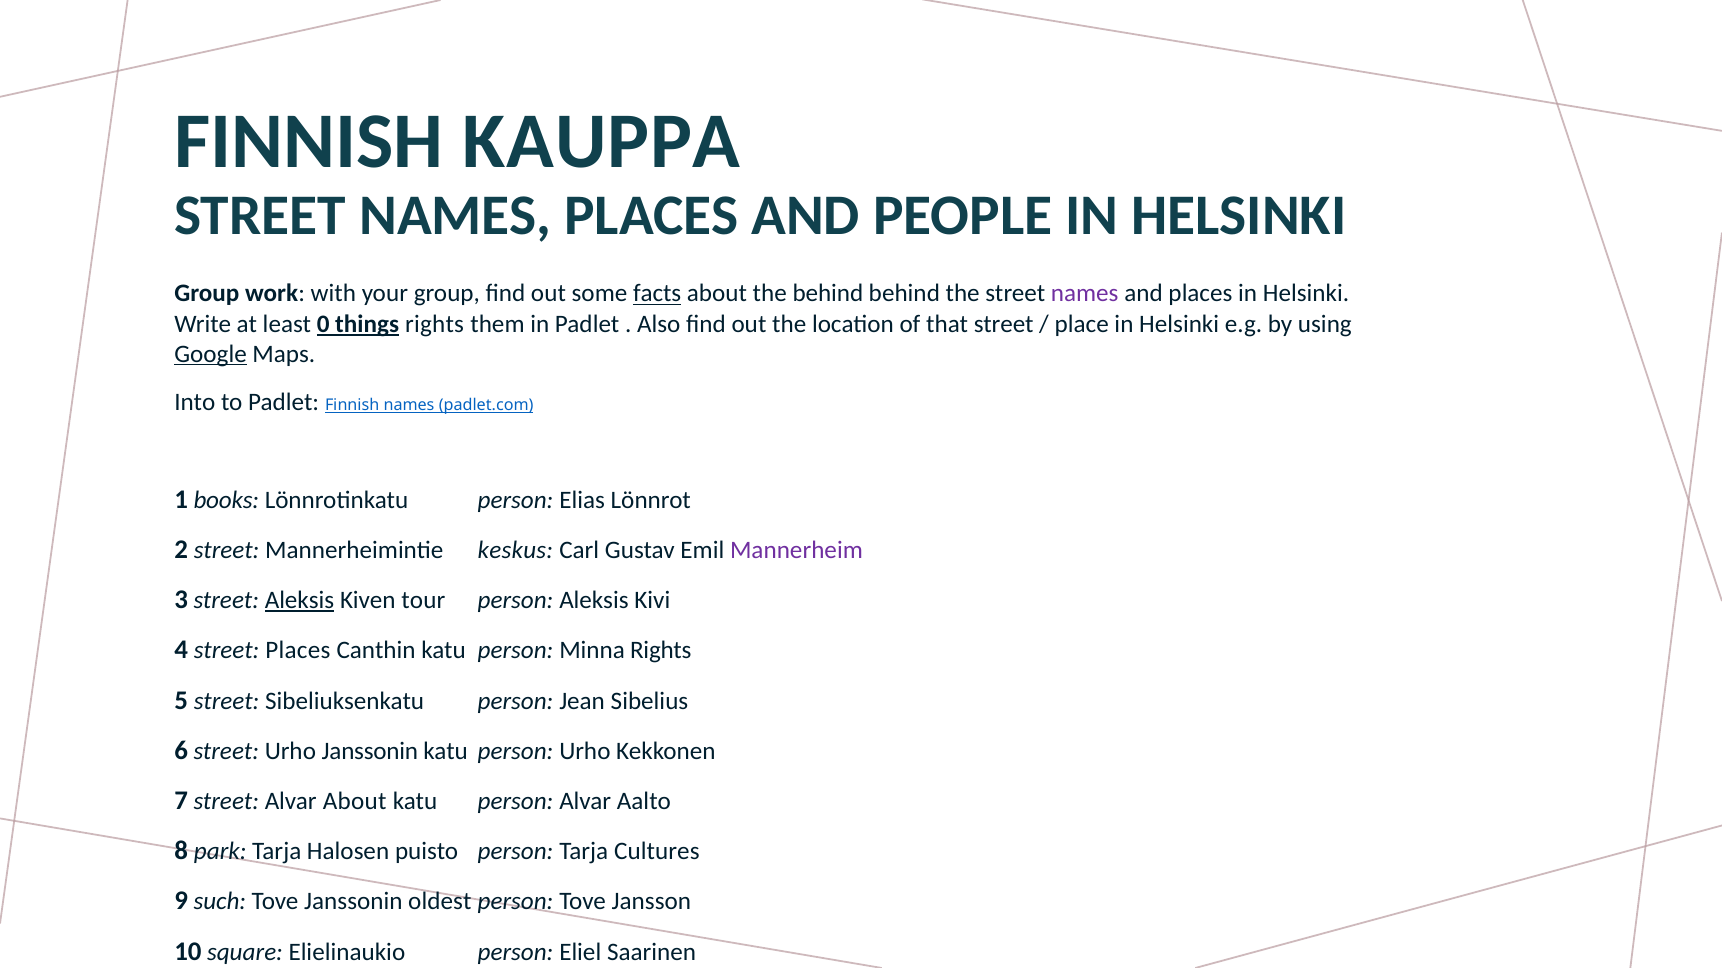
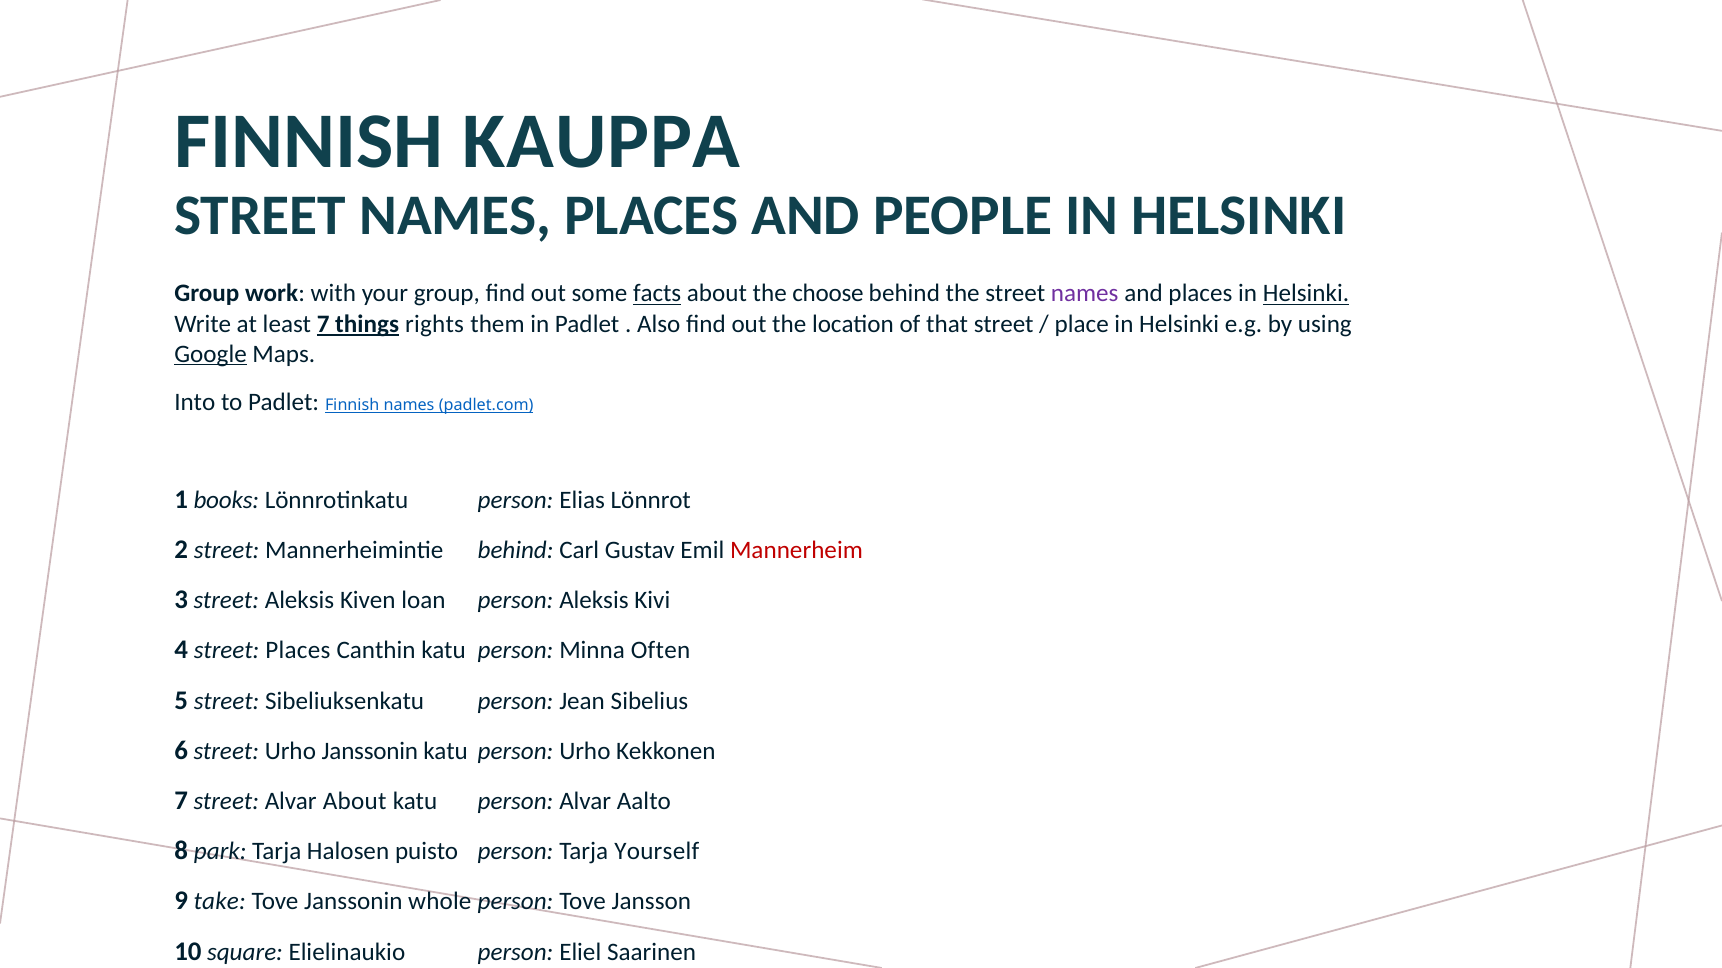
the behind: behind -> choose
Helsinki at (1306, 294) underline: none -> present
least 0: 0 -> 7
Mannerheimintie keskus: keskus -> behind
Mannerheim colour: purple -> red
Aleksis at (299, 601) underline: present -> none
tour: tour -> loan
Minna Rights: Rights -> Often
Cultures: Cultures -> Yourself
such: such -> take
oldest: oldest -> whole
